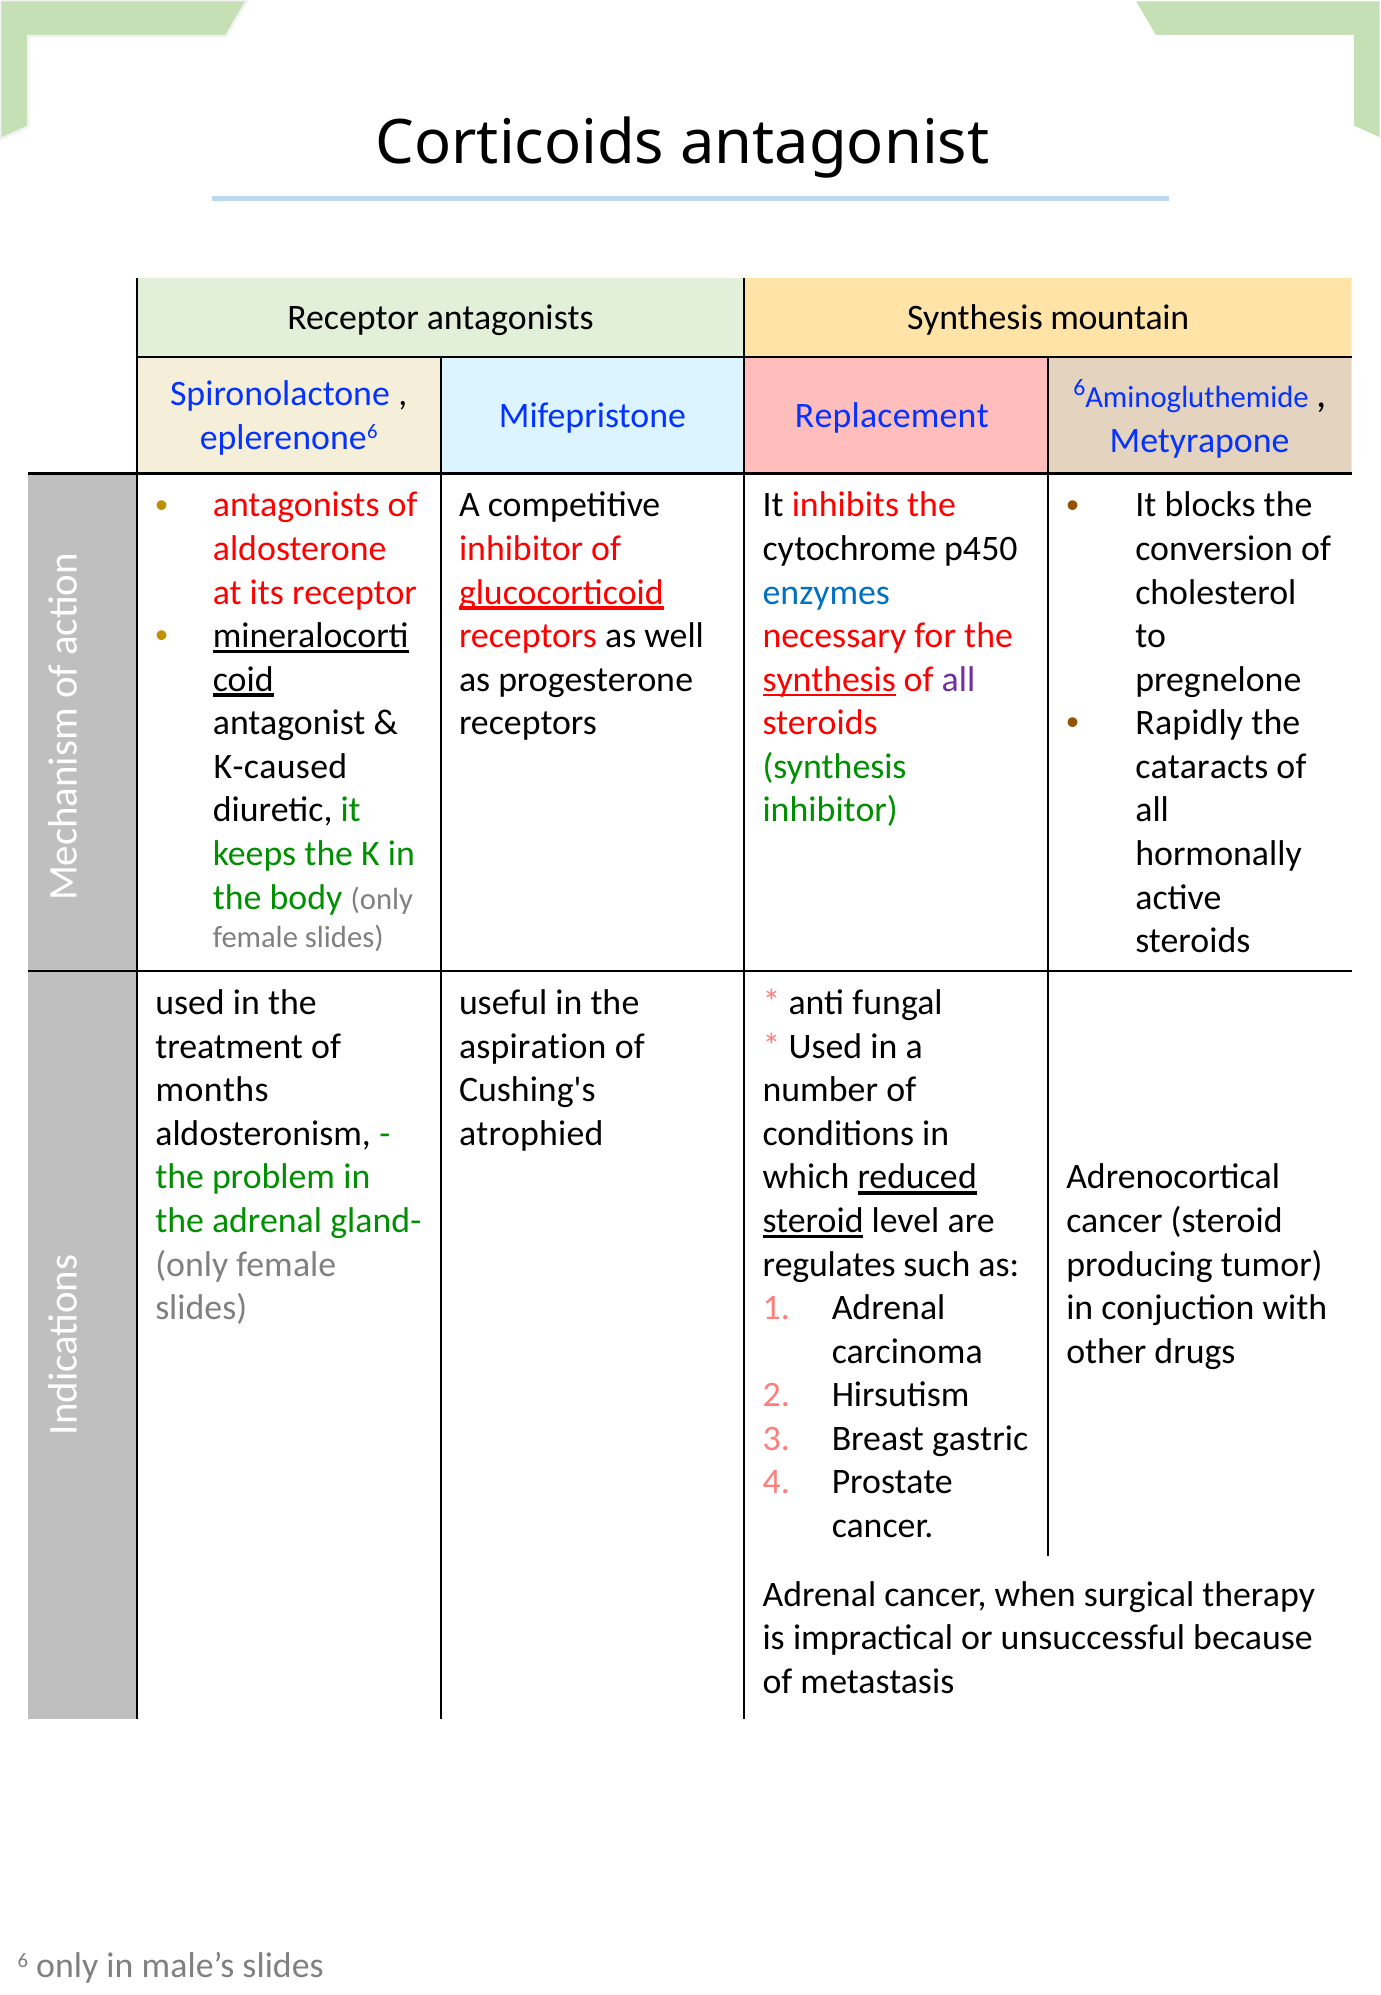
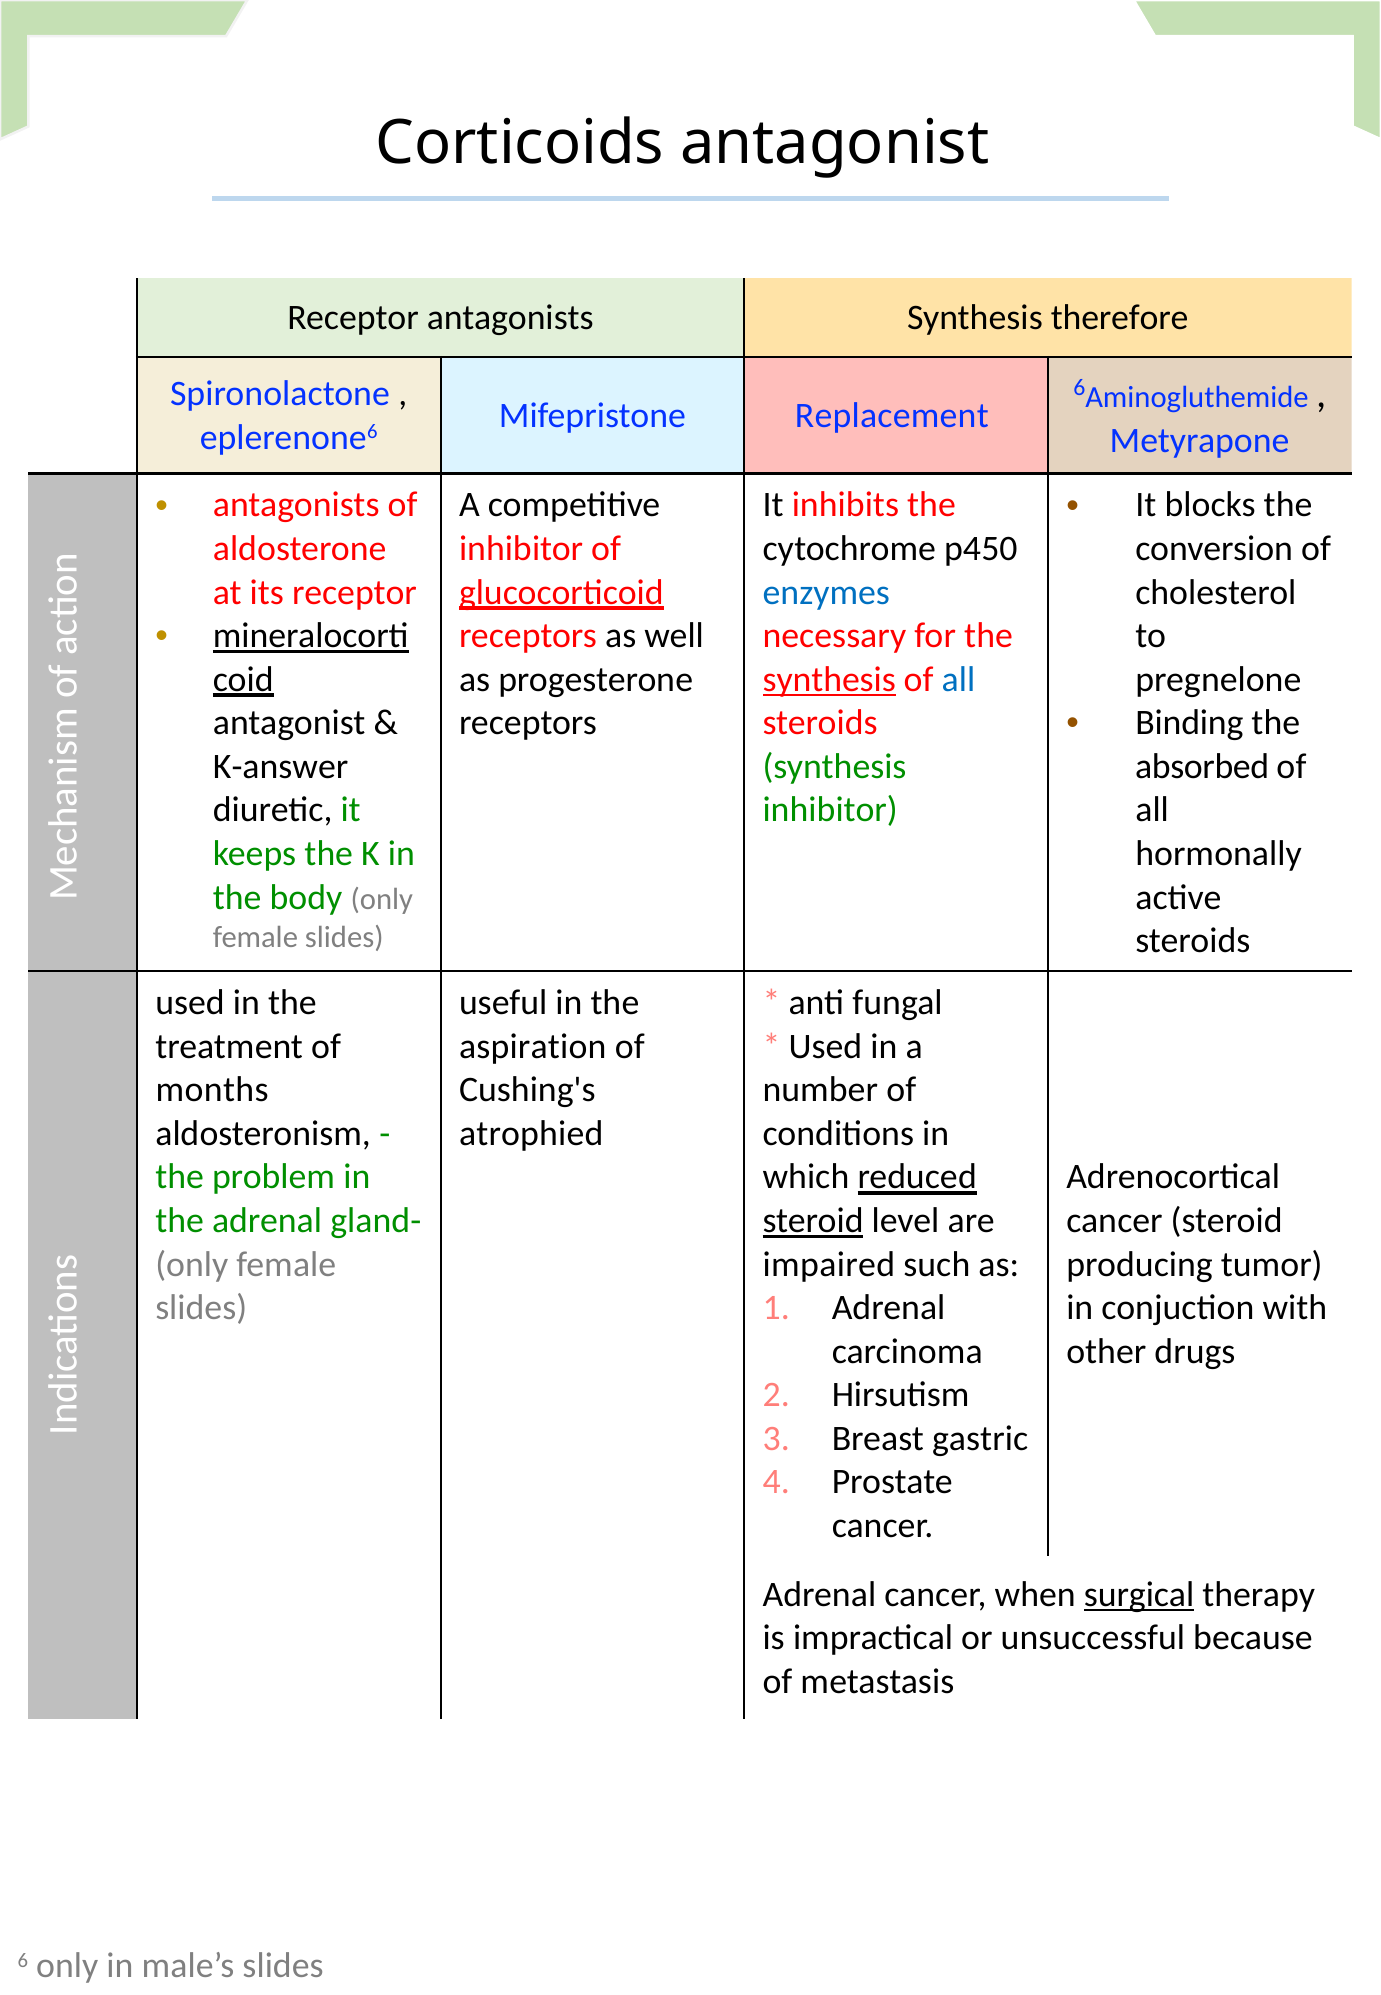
mountain: mountain -> therefore
all at (959, 679) colour: purple -> blue
Rapidly: Rapidly -> Binding
K-caused: K-caused -> K-answer
cataracts: cataracts -> absorbed
regulates: regulates -> impaired
surgical underline: none -> present
